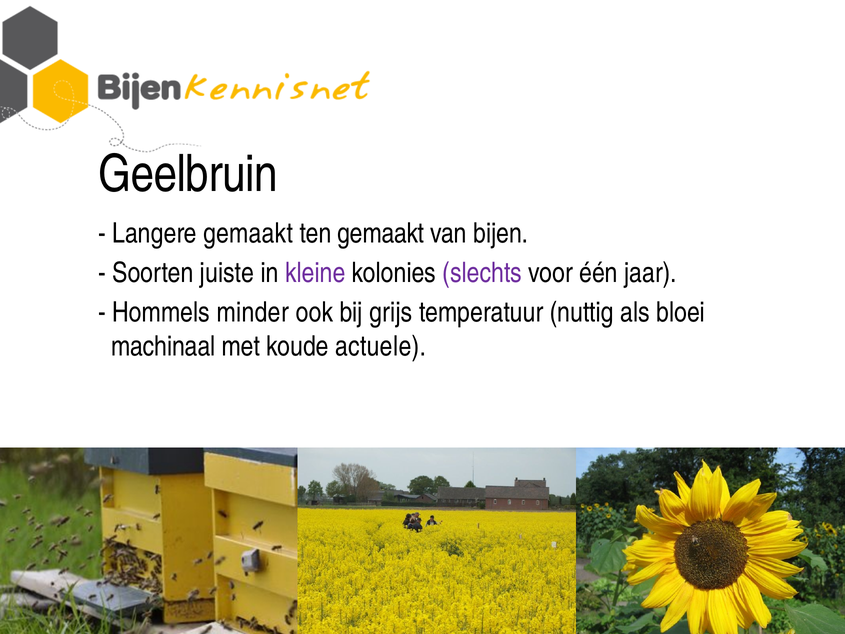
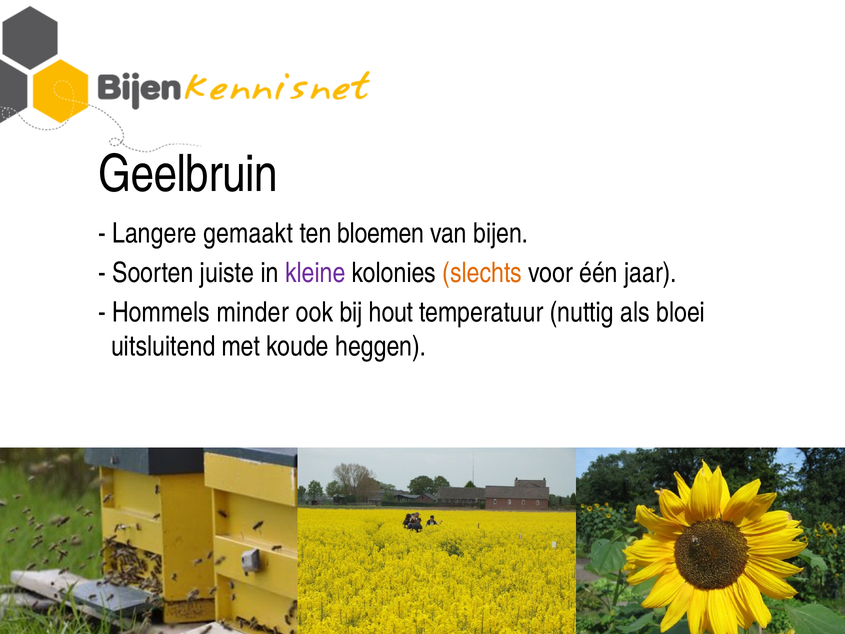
ten gemaakt: gemaakt -> bloemen
slechts colour: purple -> orange
grijs: grijs -> hout
machinaal: machinaal -> uitsluitend
actuele: actuele -> heggen
